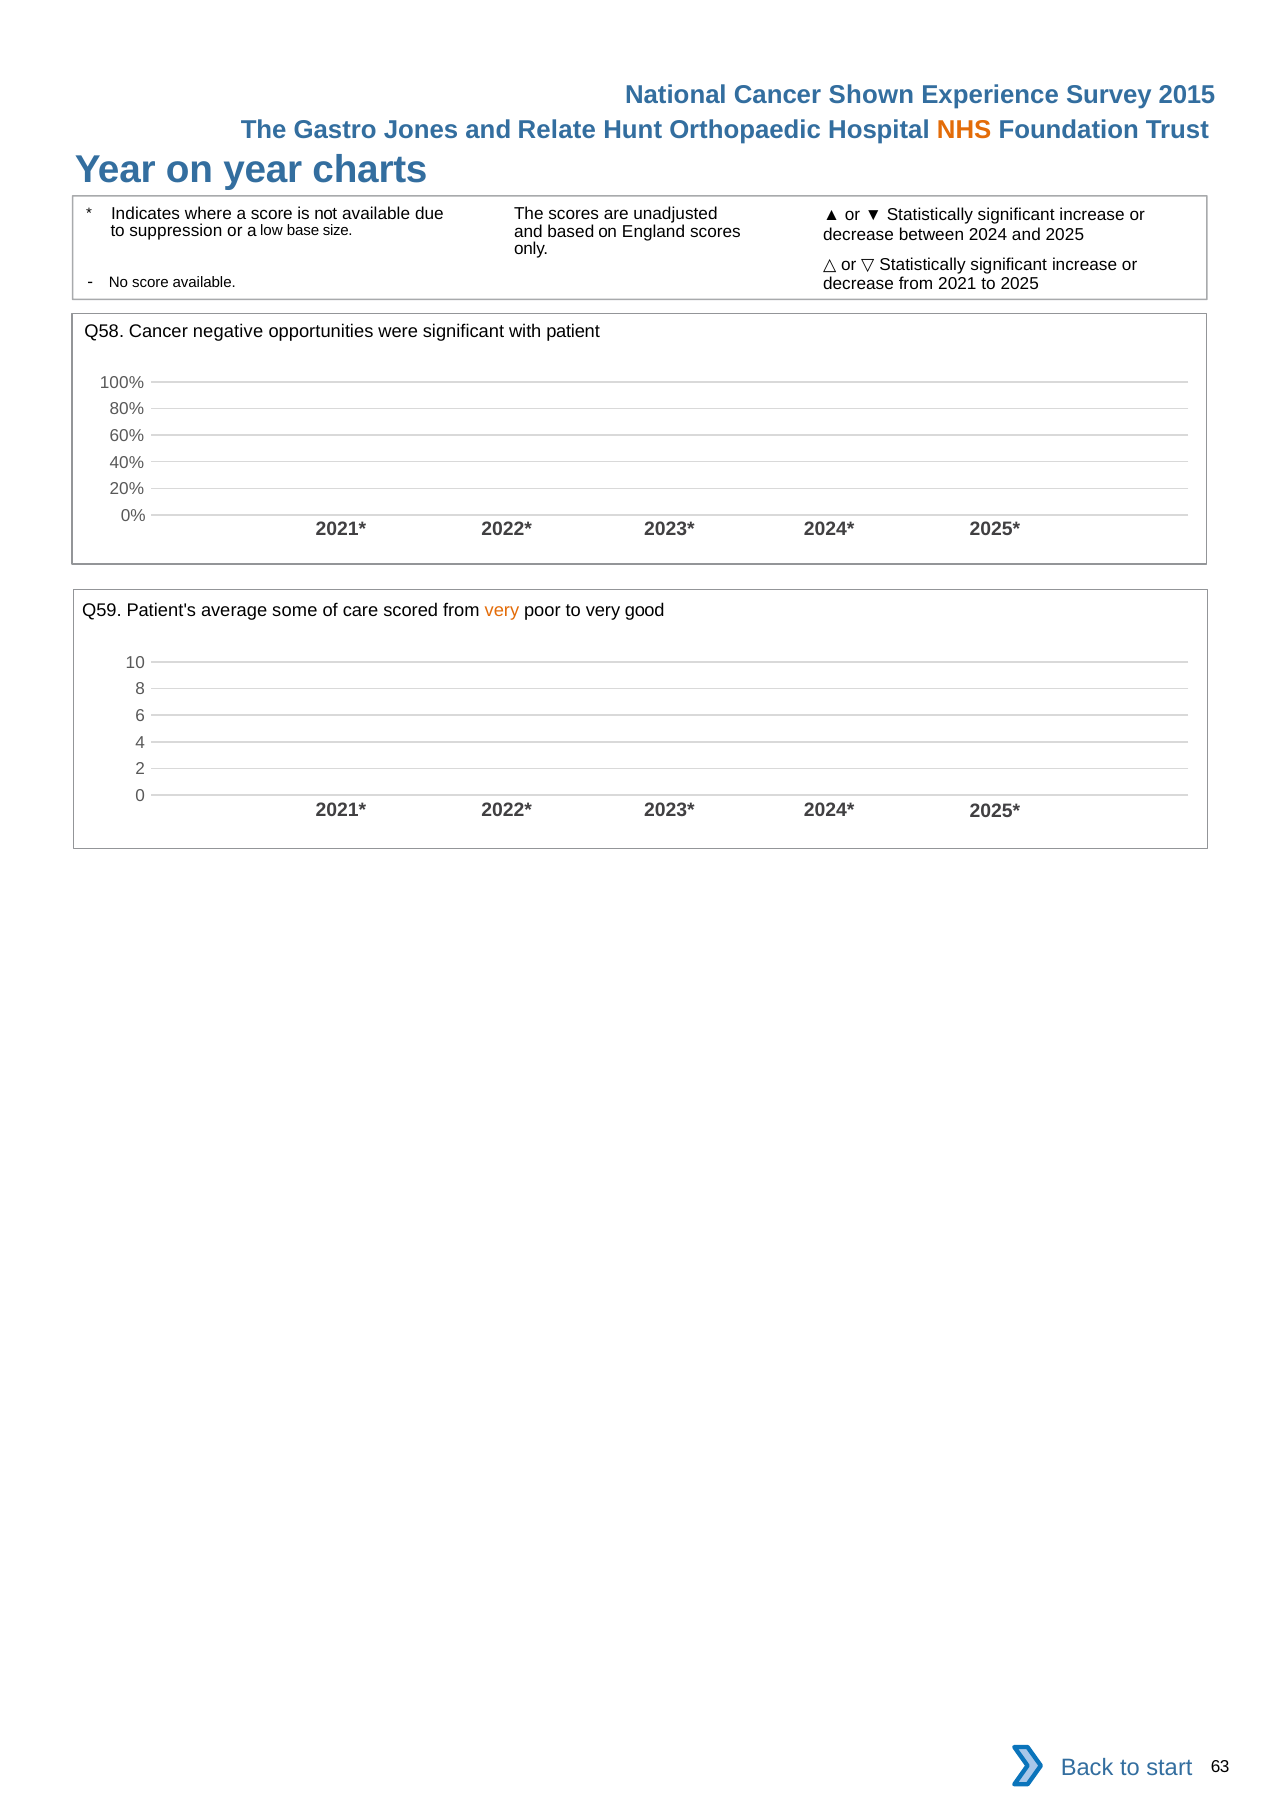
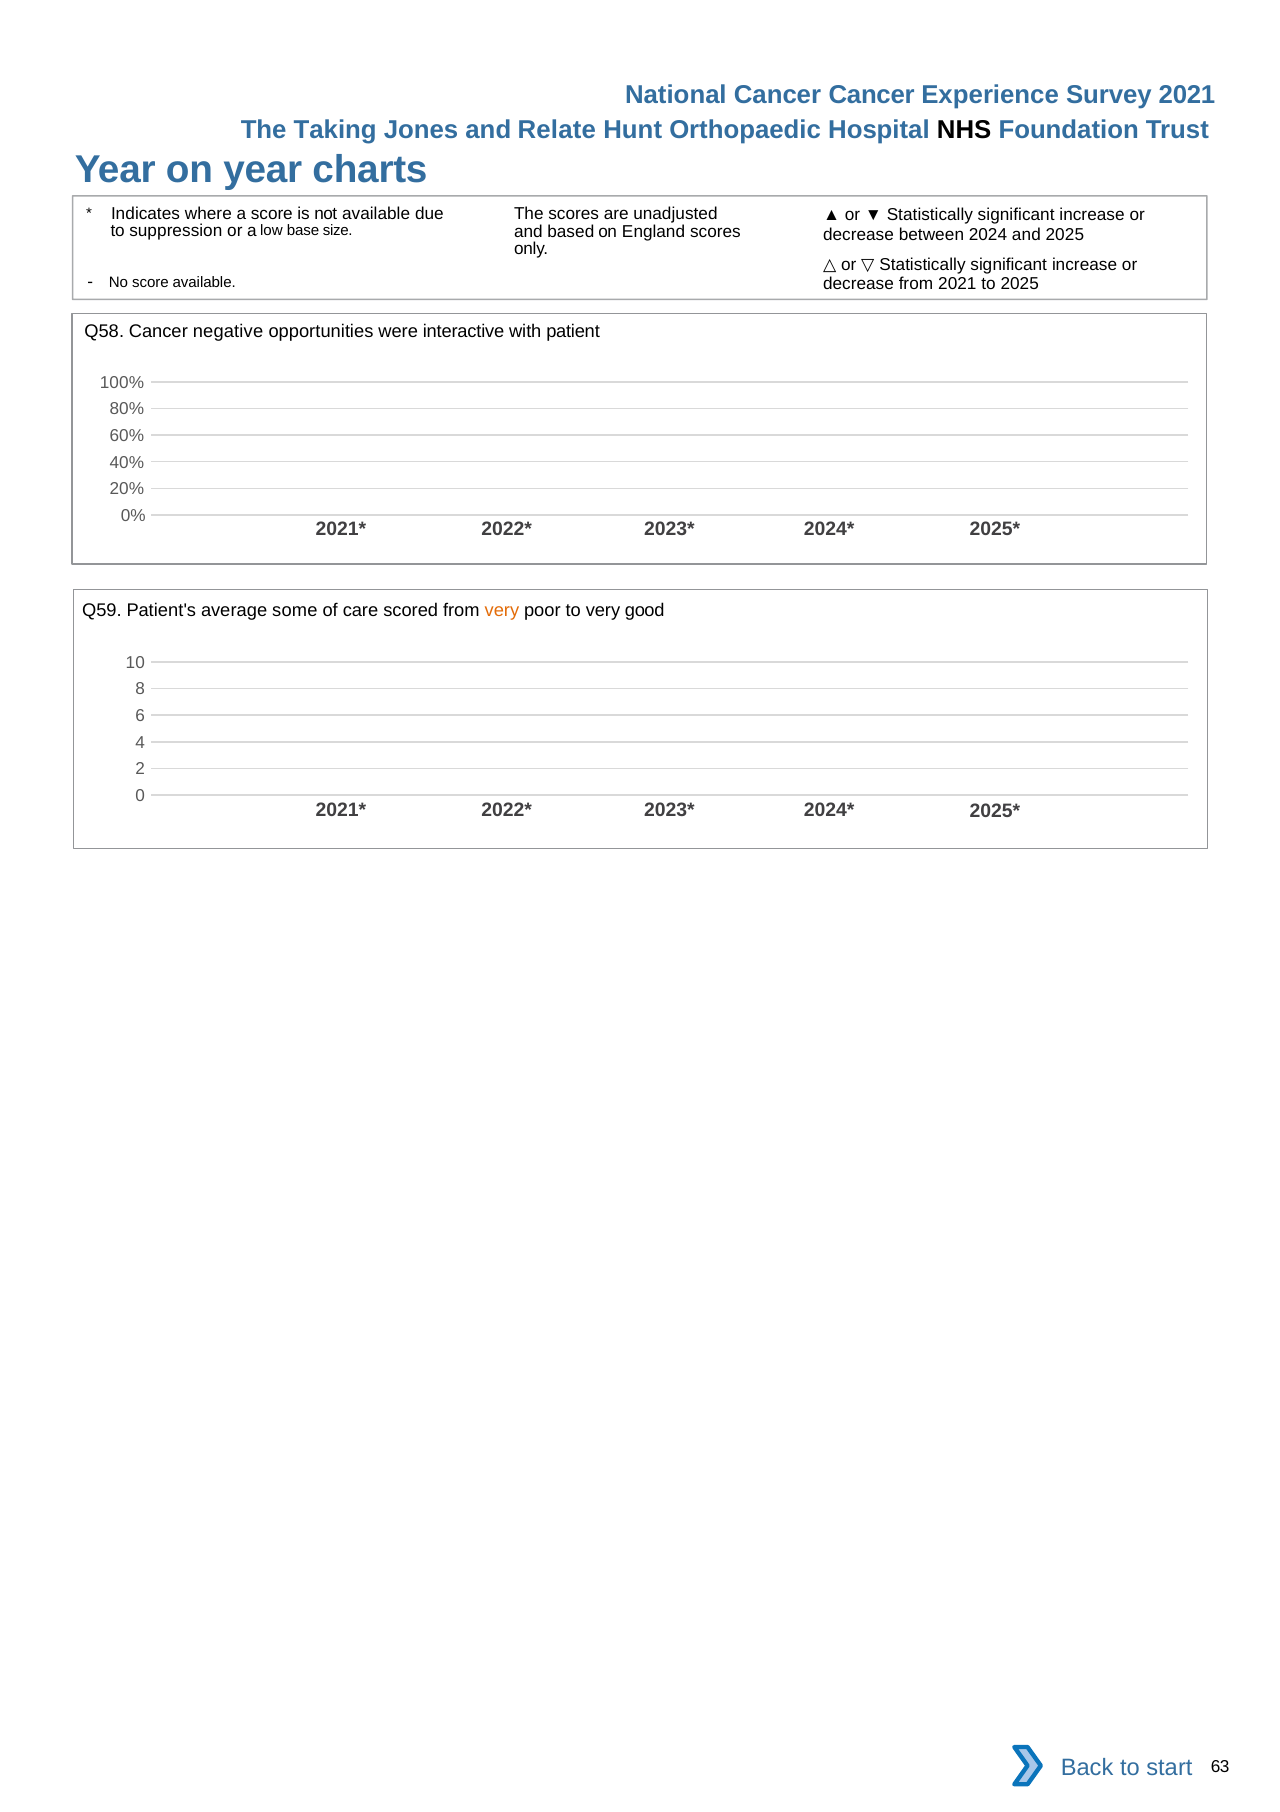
Cancer Shown: Shown -> Cancer
Survey 2015: 2015 -> 2021
Gastro: Gastro -> Taking
NHS colour: orange -> black
were significant: significant -> interactive
